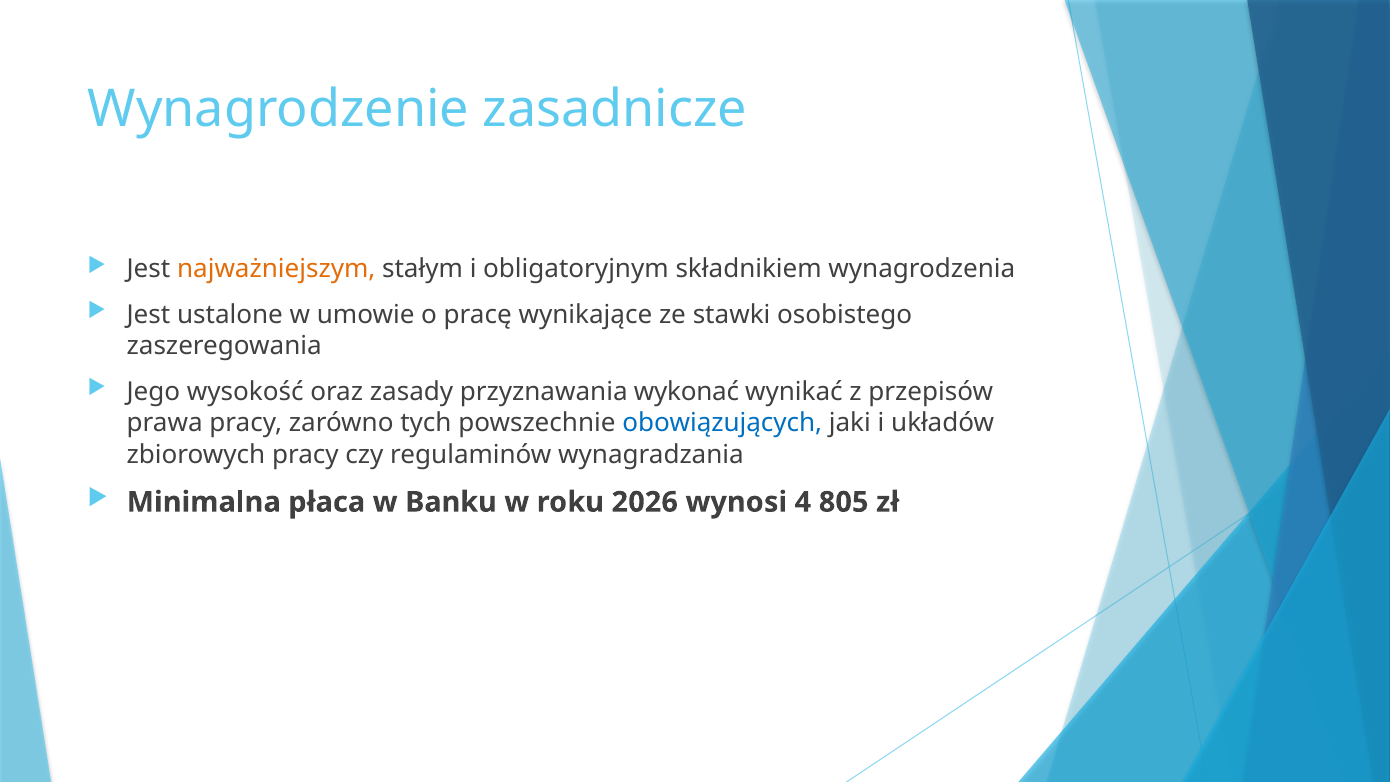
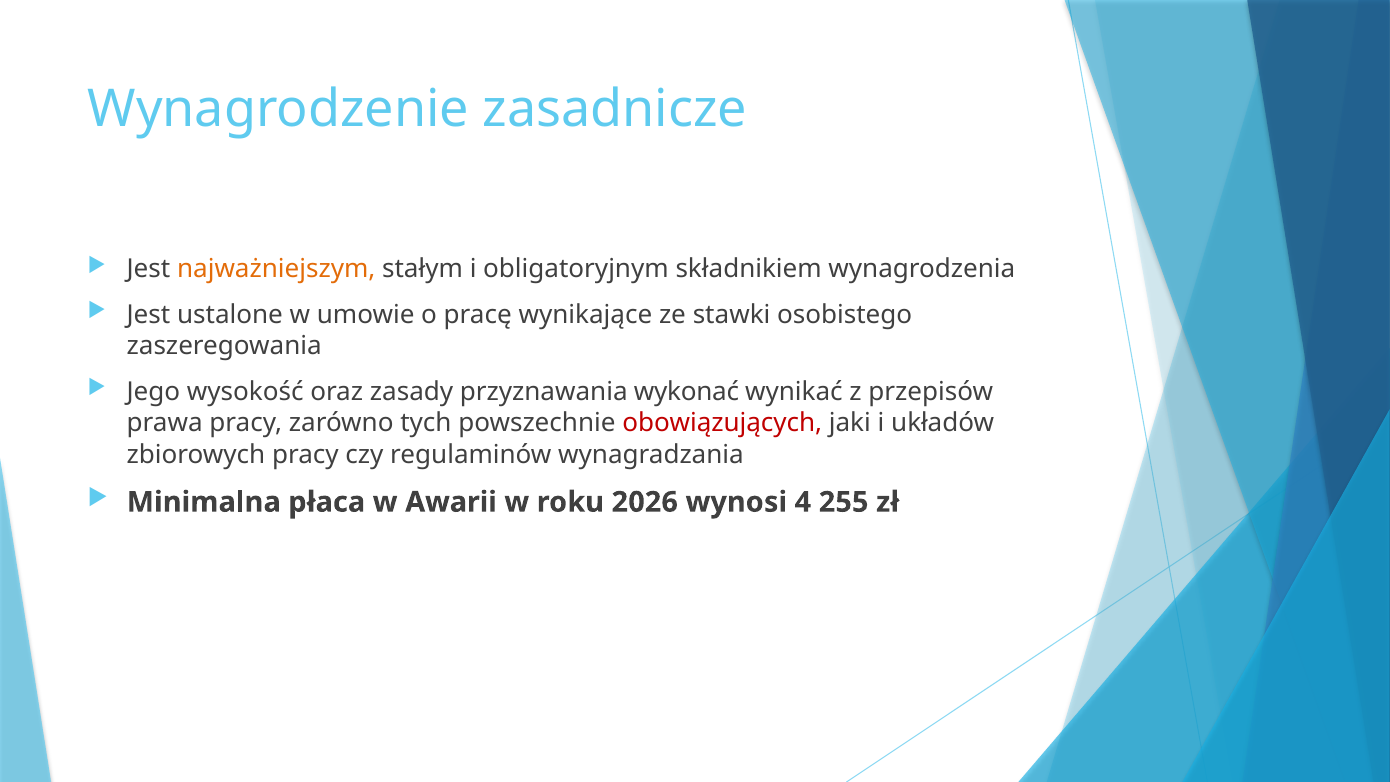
obowiązujących colour: blue -> red
Banku: Banku -> Awarii
805: 805 -> 255
